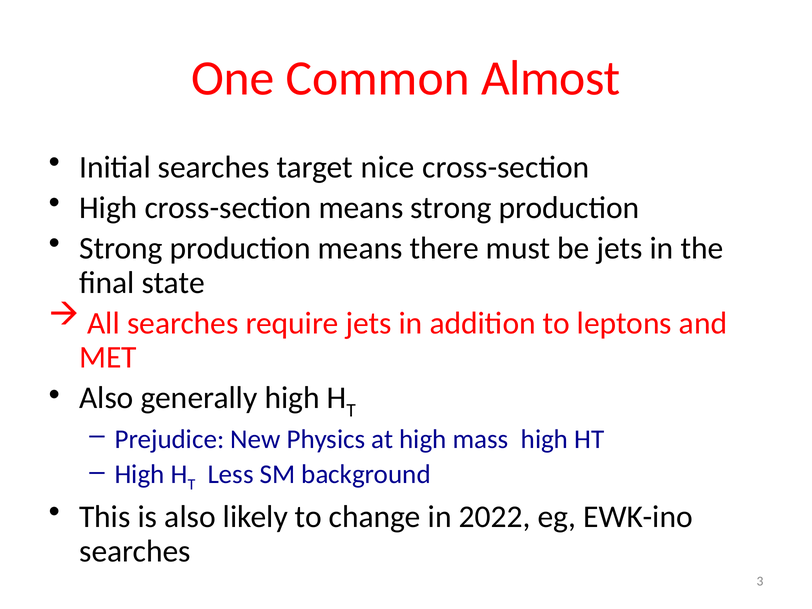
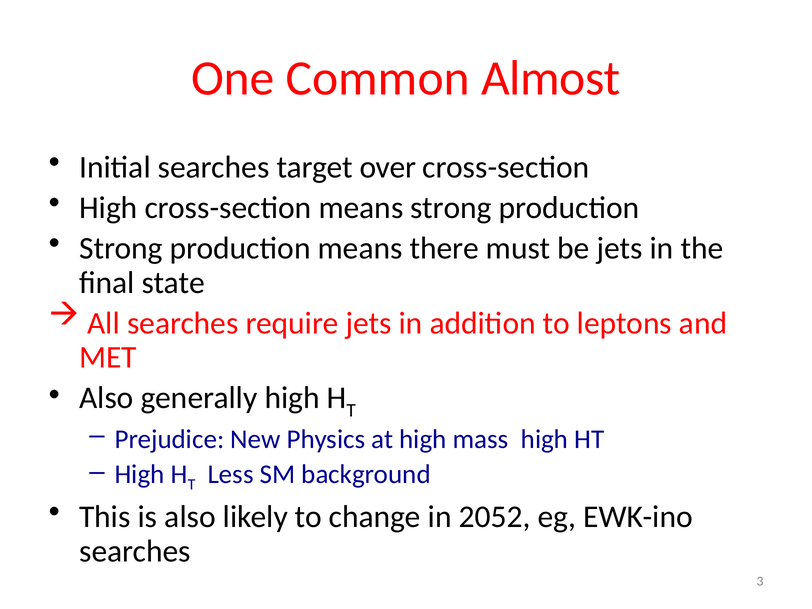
nice: nice -> over
2022: 2022 -> 2052
